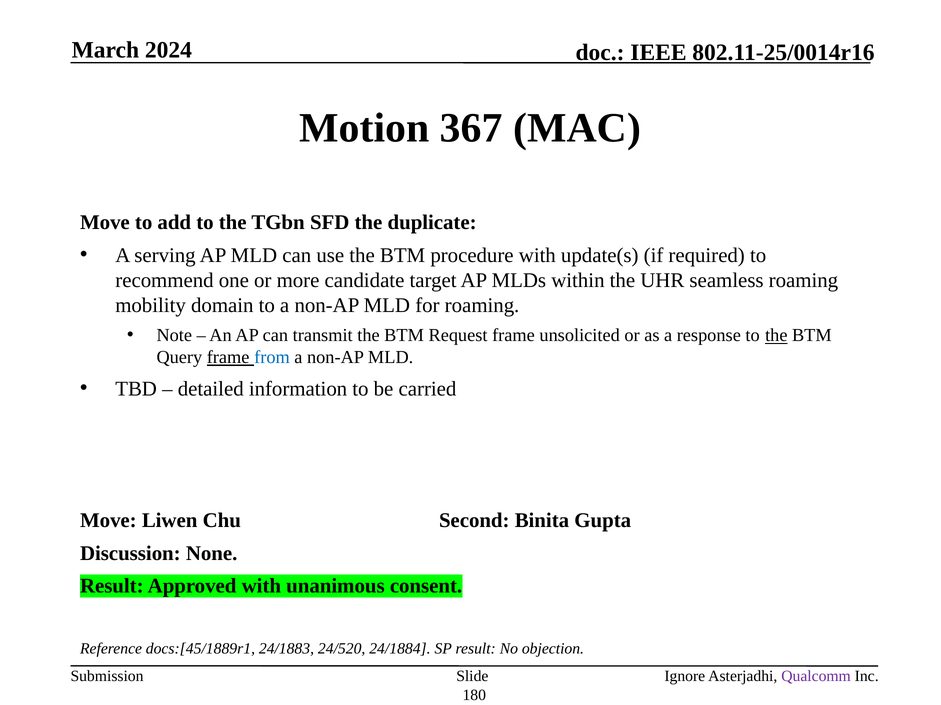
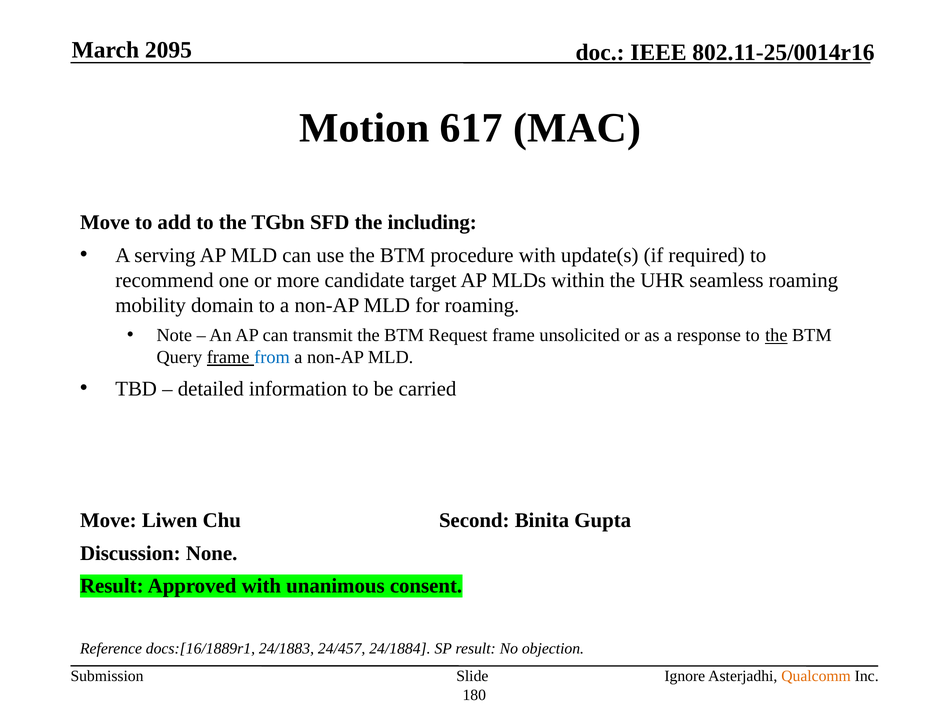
2024: 2024 -> 2095
367: 367 -> 617
duplicate: duplicate -> including
docs:[45/1889r1: docs:[45/1889r1 -> docs:[16/1889r1
24/520: 24/520 -> 24/457
Qualcomm colour: purple -> orange
